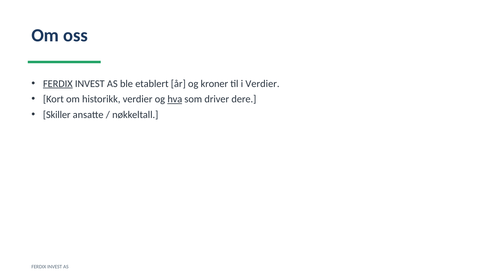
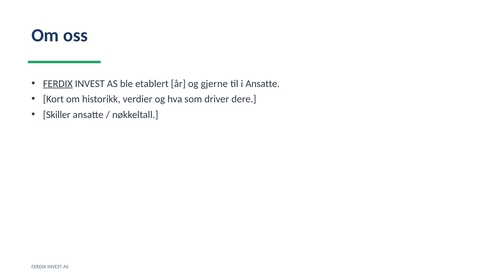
kroner: kroner -> gjerne
i Verdier: Verdier -> Ansatte
hva underline: present -> none
